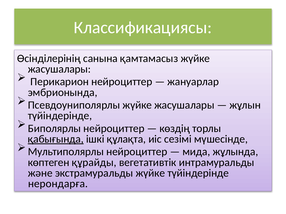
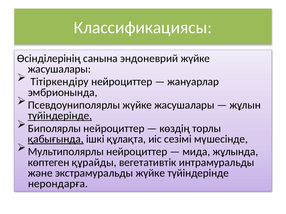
қамтамасыз: қамтамасыз -> эндоневрий
Перикарион: Перикарион -> Тітіркендіру
түйіндерінде at (60, 116) underline: none -> present
